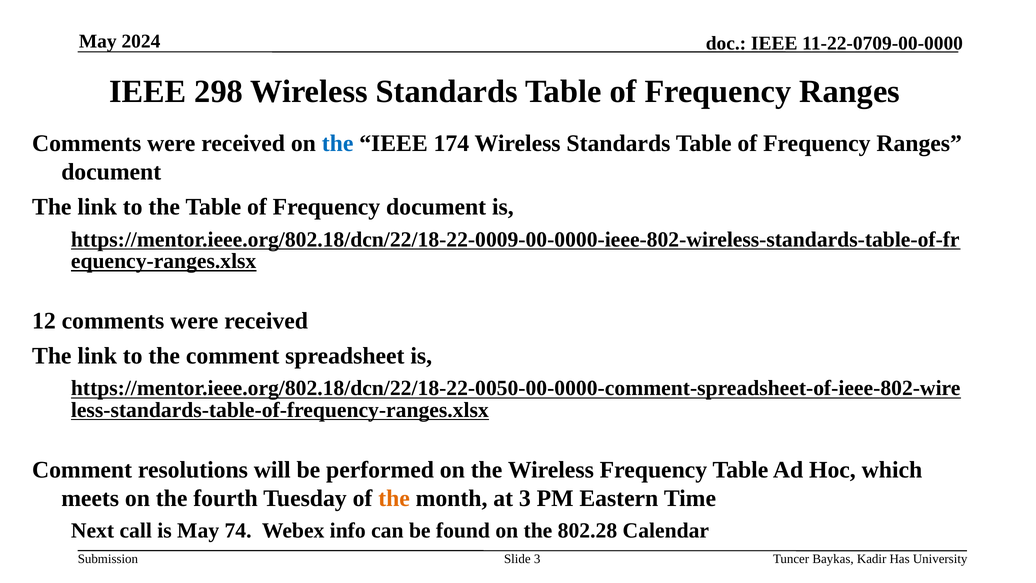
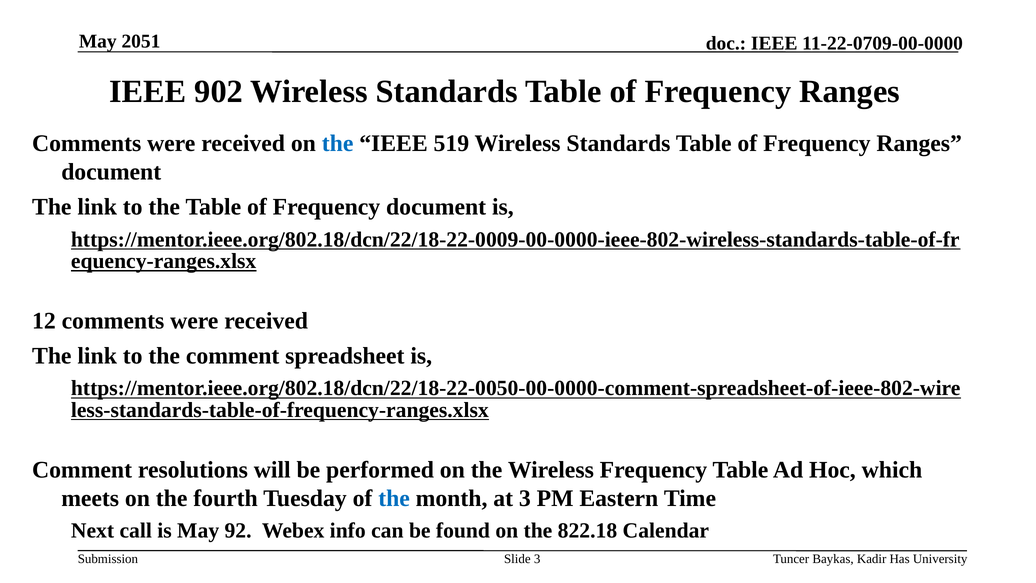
2024: 2024 -> 2051
298: 298 -> 902
174: 174 -> 519
the at (394, 498) colour: orange -> blue
74: 74 -> 92
802.28: 802.28 -> 822.18
